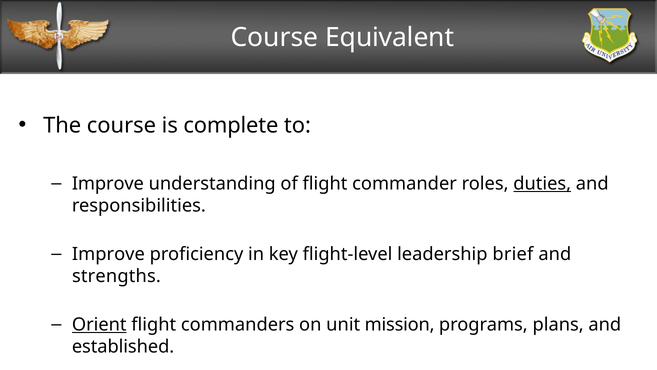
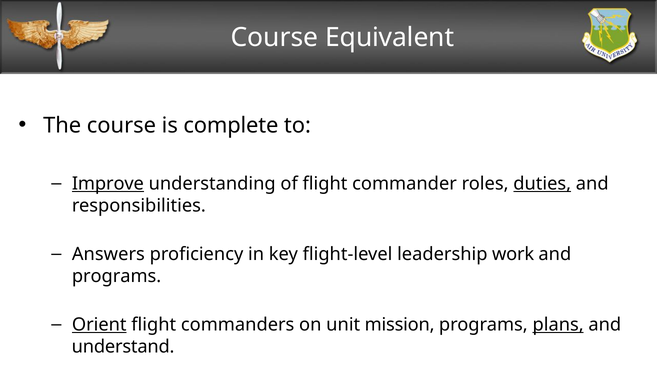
Improve at (108, 183) underline: none -> present
Improve at (108, 254): Improve -> Answers
brief: brief -> work
strengths at (116, 276): strengths -> programs
plans underline: none -> present
established: established -> understand
